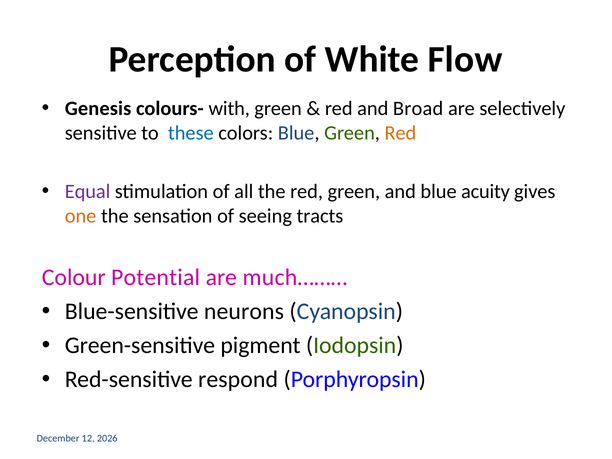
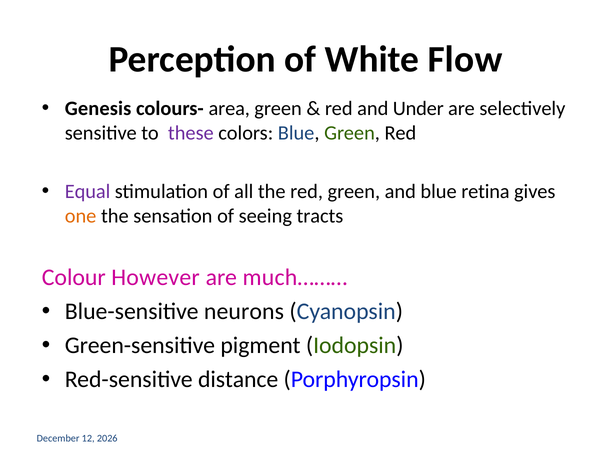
with: with -> area
Broad: Broad -> Under
these colour: blue -> purple
Red at (400, 133) colour: orange -> black
acuity: acuity -> retina
Potential: Potential -> However
respond: respond -> distance
